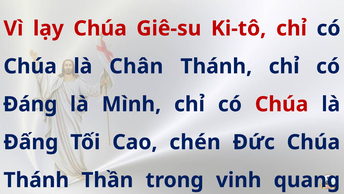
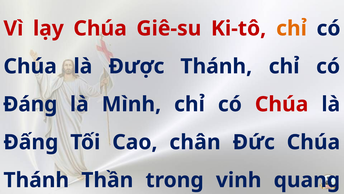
chỉ at (292, 28) colour: red -> orange
Chân: Chân -> Được
chén: chén -> chân
